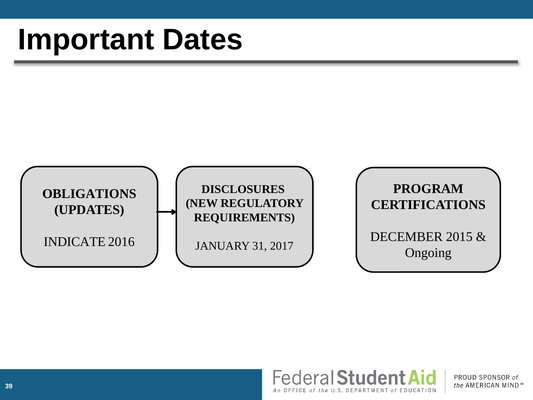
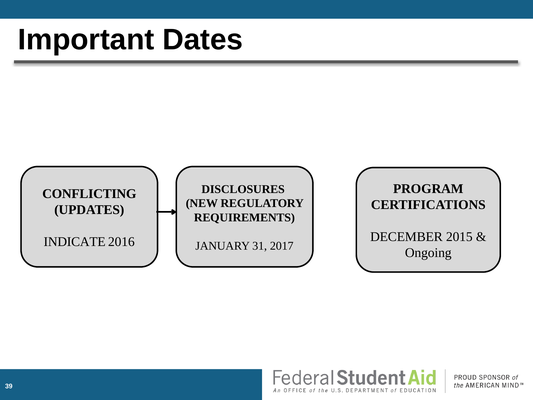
OBLIGATIONS: OBLIGATIONS -> CONFLICTING
